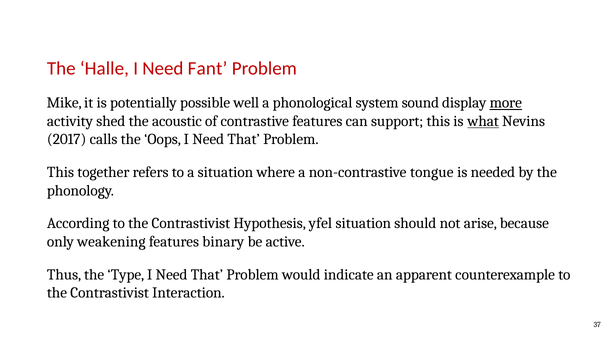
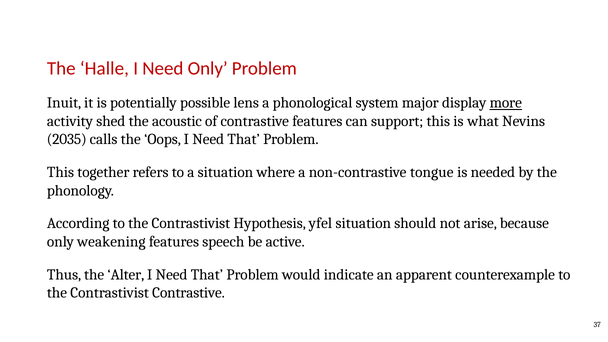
Need Fant: Fant -> Only
Mike: Mike -> Inuit
well: well -> lens
sound: sound -> major
what underline: present -> none
2017: 2017 -> 2035
binary: binary -> speech
Type: Type -> Alter
Contrastivist Interaction: Interaction -> Contrastive
